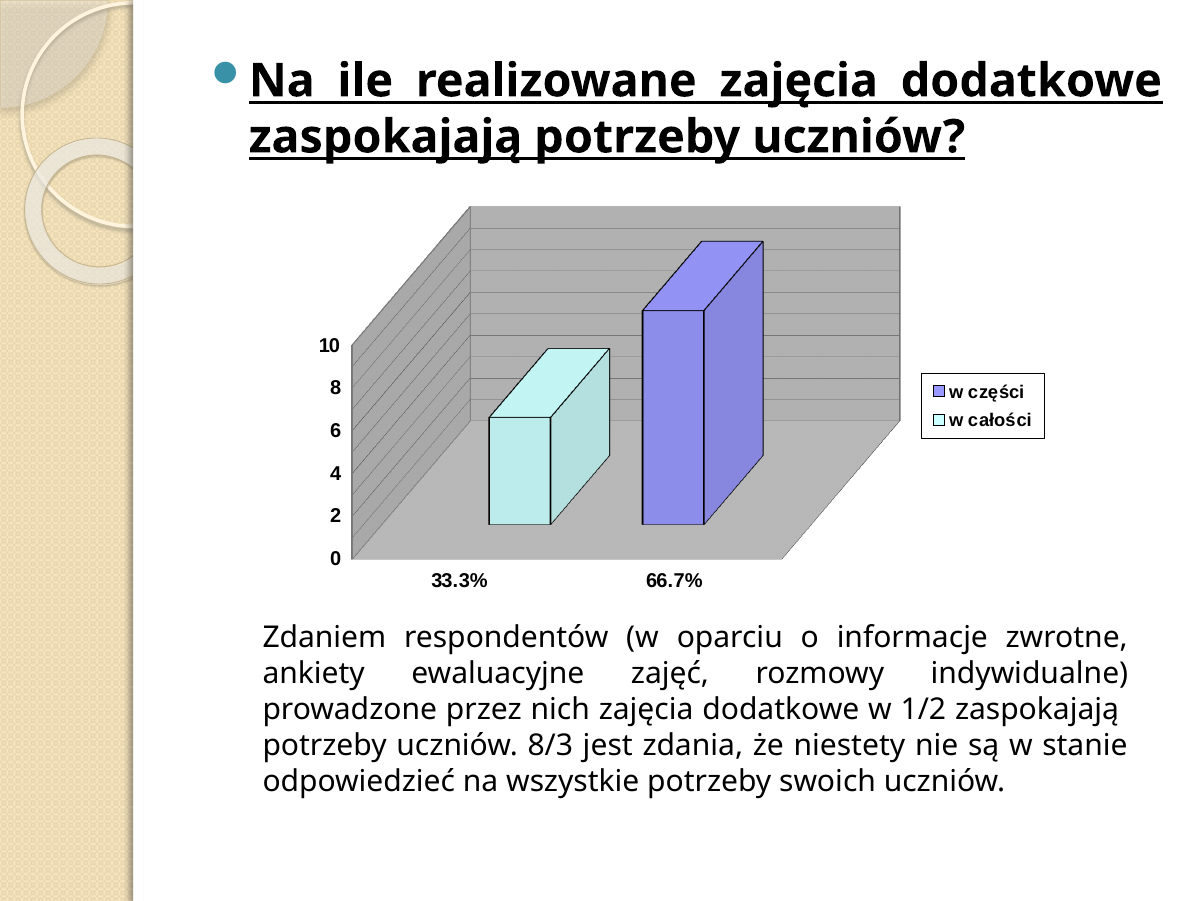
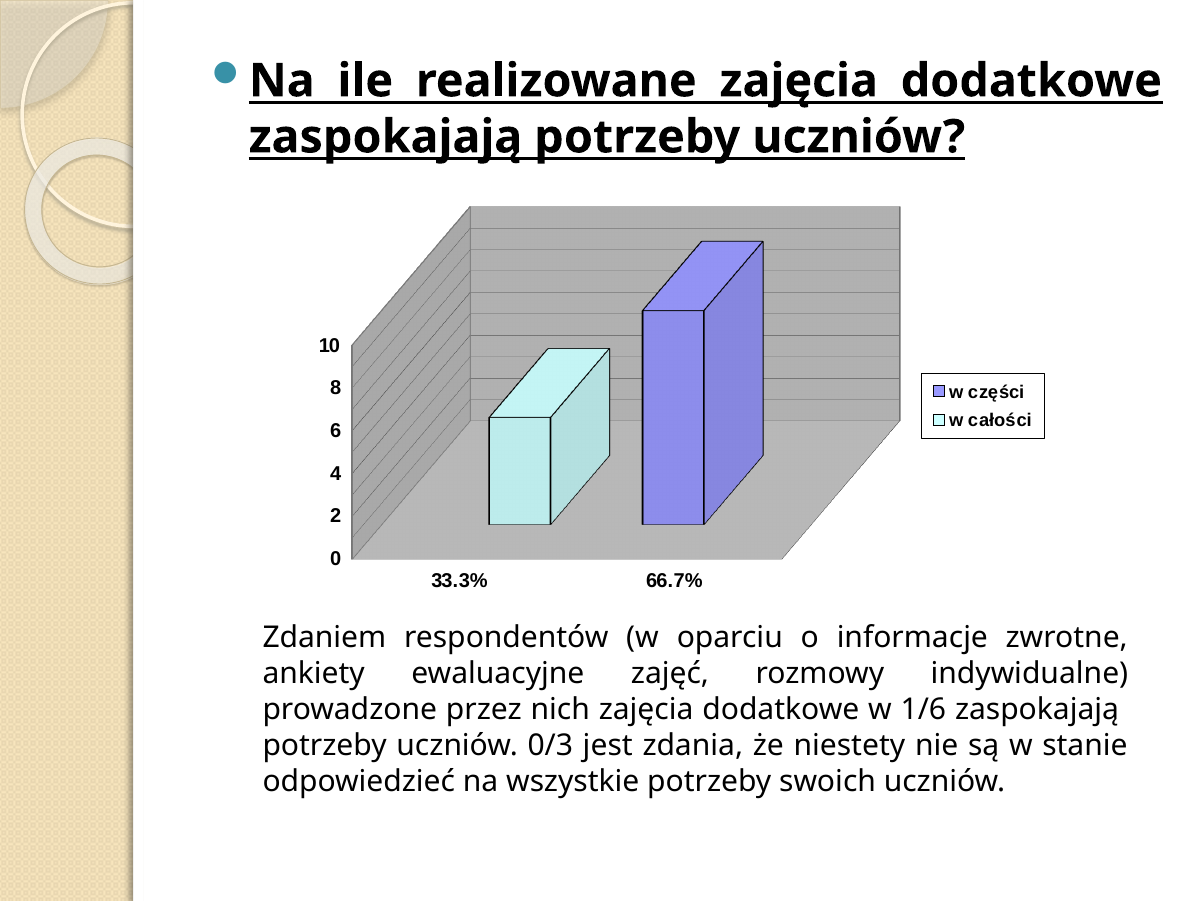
1/2: 1/2 -> 1/6
8/3: 8/3 -> 0/3
